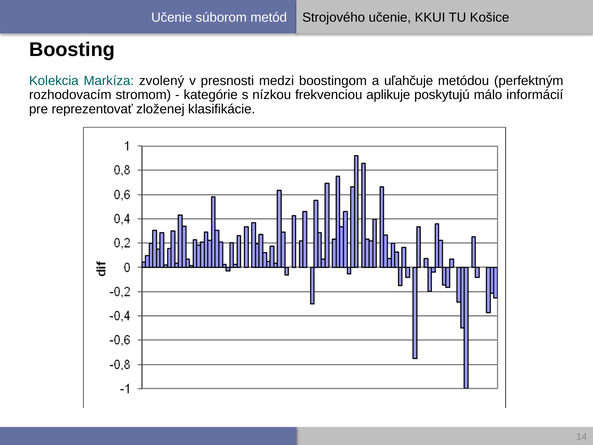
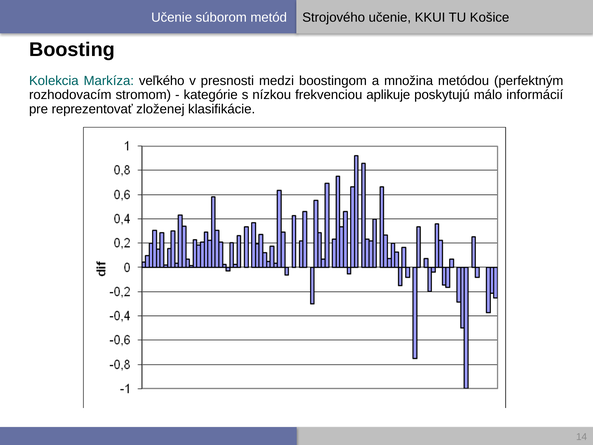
zvolený: zvolený -> veľkého
uľahčuje: uľahčuje -> množina
